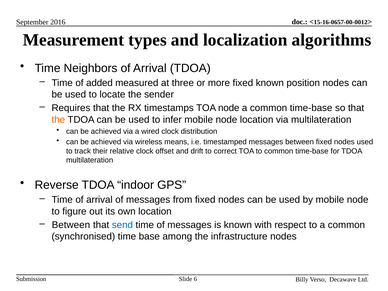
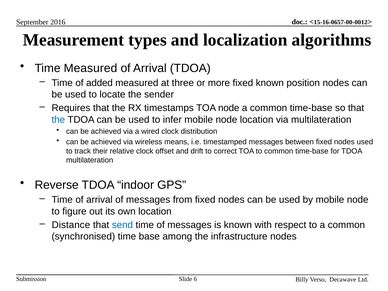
Time Neighbors: Neighbors -> Measured
the at (58, 120) colour: orange -> blue
Between at (71, 225): Between -> Distance
